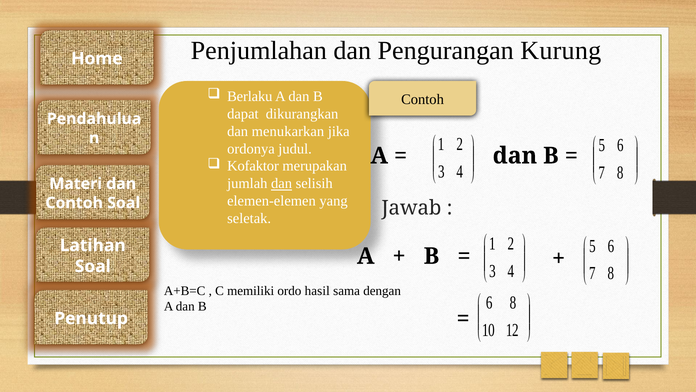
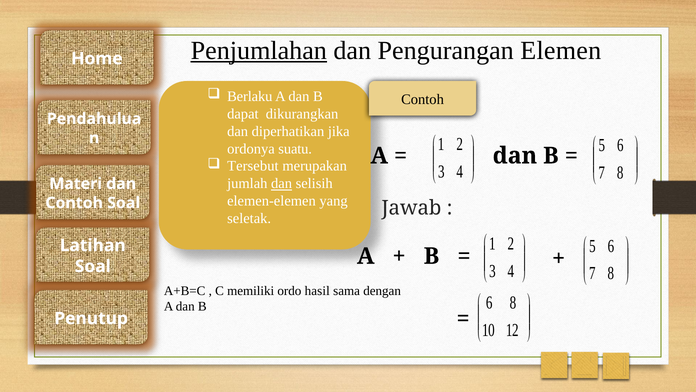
Penjumlahan underline: none -> present
Kurung: Kurung -> Elemen
menukarkan: menukarkan -> diperhatikan
judul: judul -> suatu
Kofaktor: Kofaktor -> Tersebut
